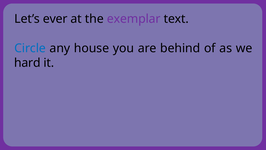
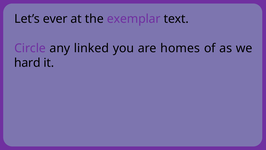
Circle colour: blue -> purple
house: house -> linked
behind: behind -> homes
